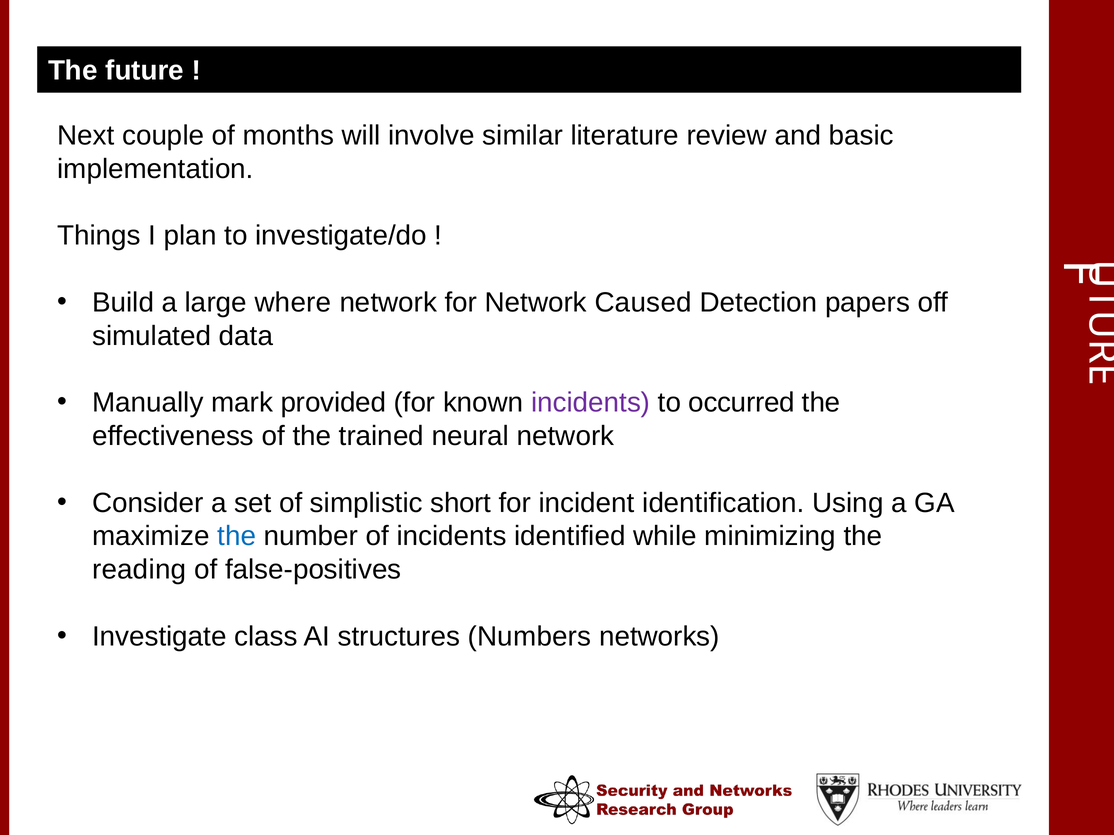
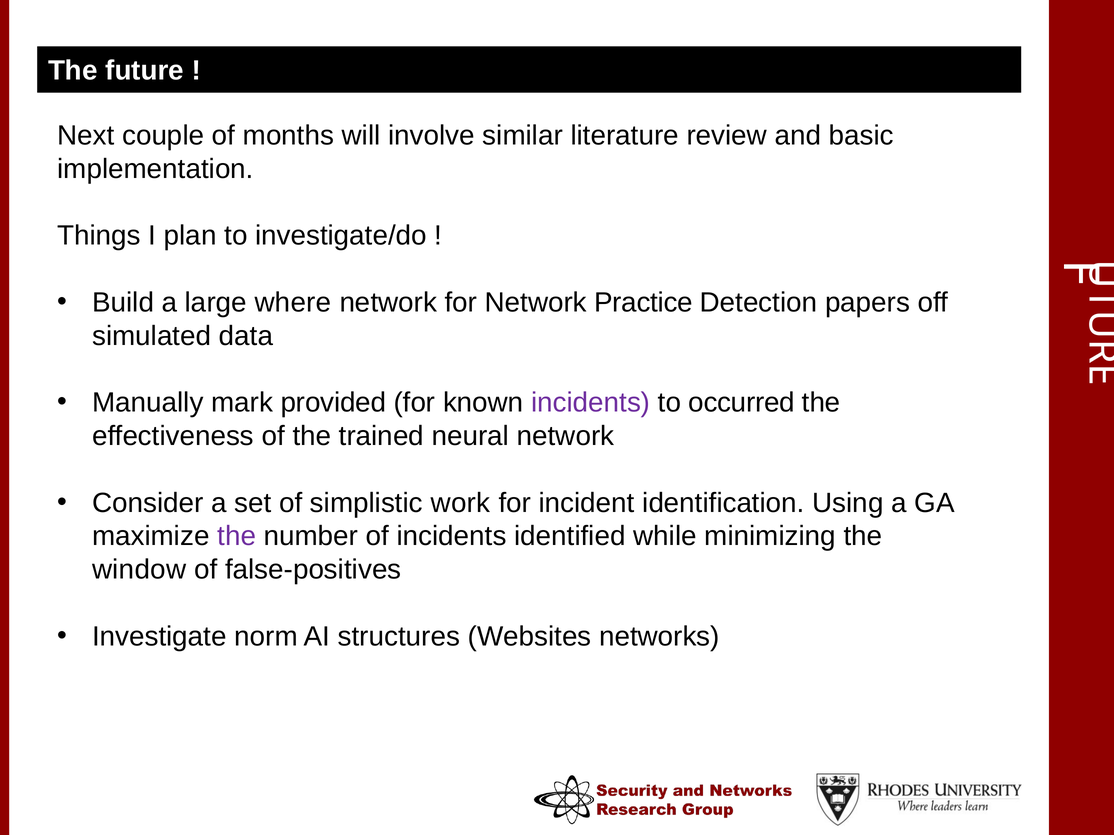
Caused: Caused -> Practice
short: short -> work
the at (237, 537) colour: blue -> purple
reading: reading -> window
class: class -> norm
Numbers: Numbers -> Websites
